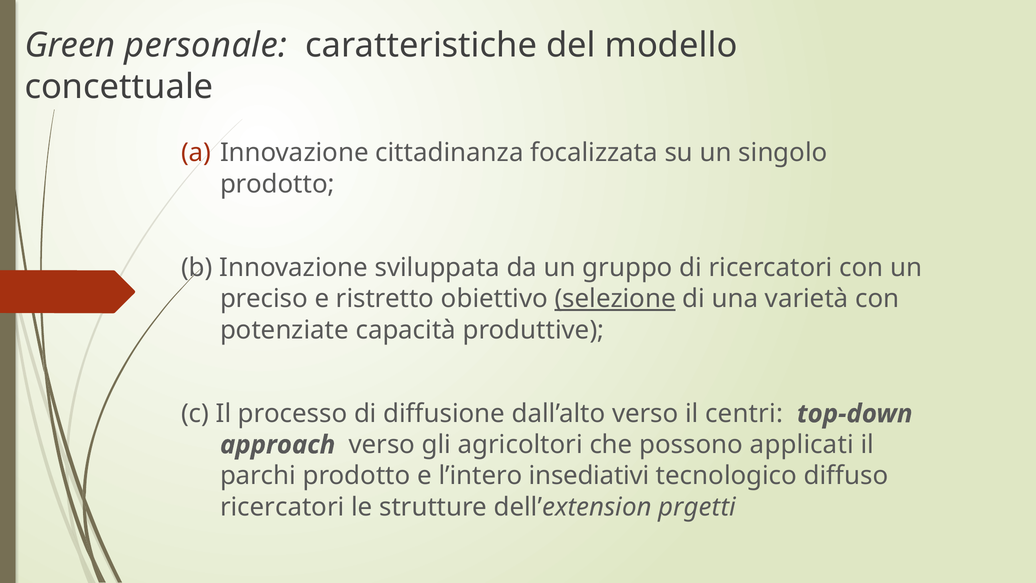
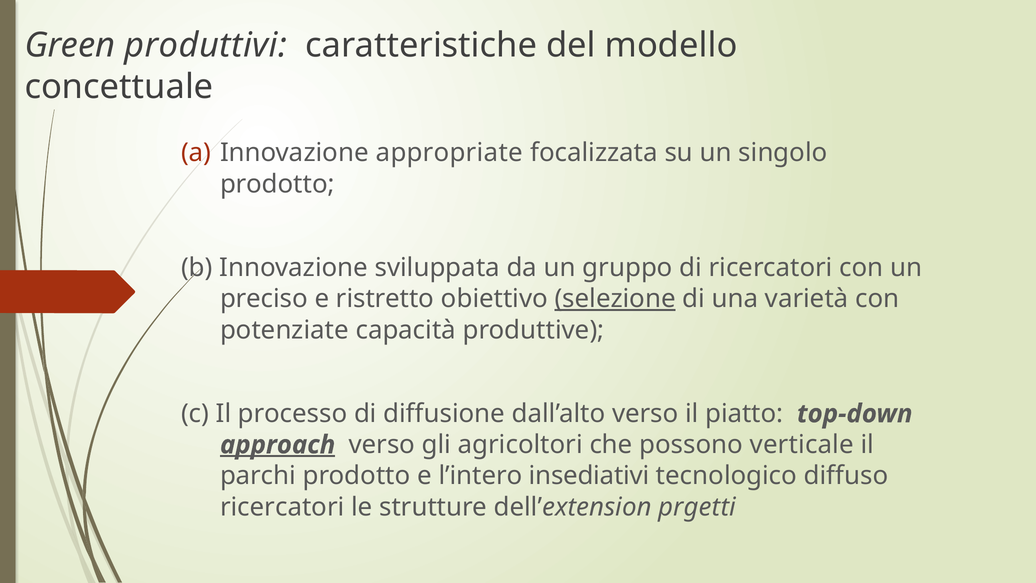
personale: personale -> produttivi
cittadinanza: cittadinanza -> appropriate
centri: centri -> piatto
approach underline: none -> present
applicati: applicati -> verticale
